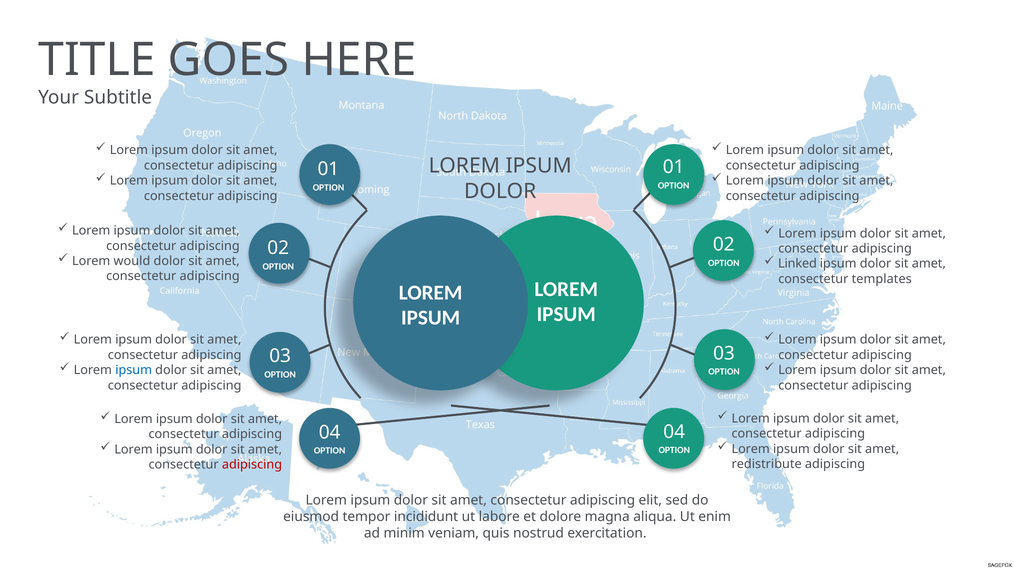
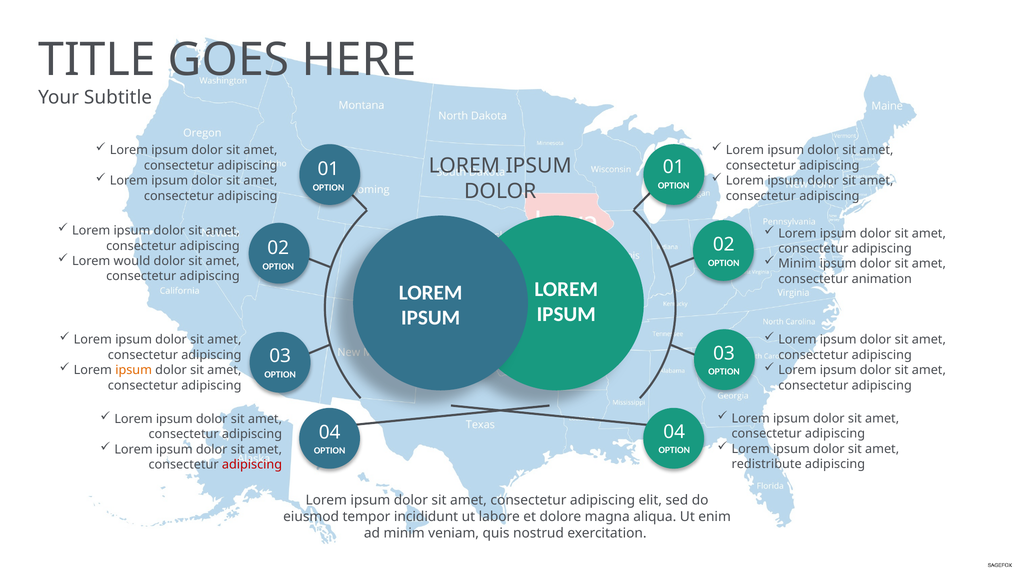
Linked at (797, 264): Linked -> Minim
templates: templates -> animation
ipsum at (134, 370) colour: blue -> orange
